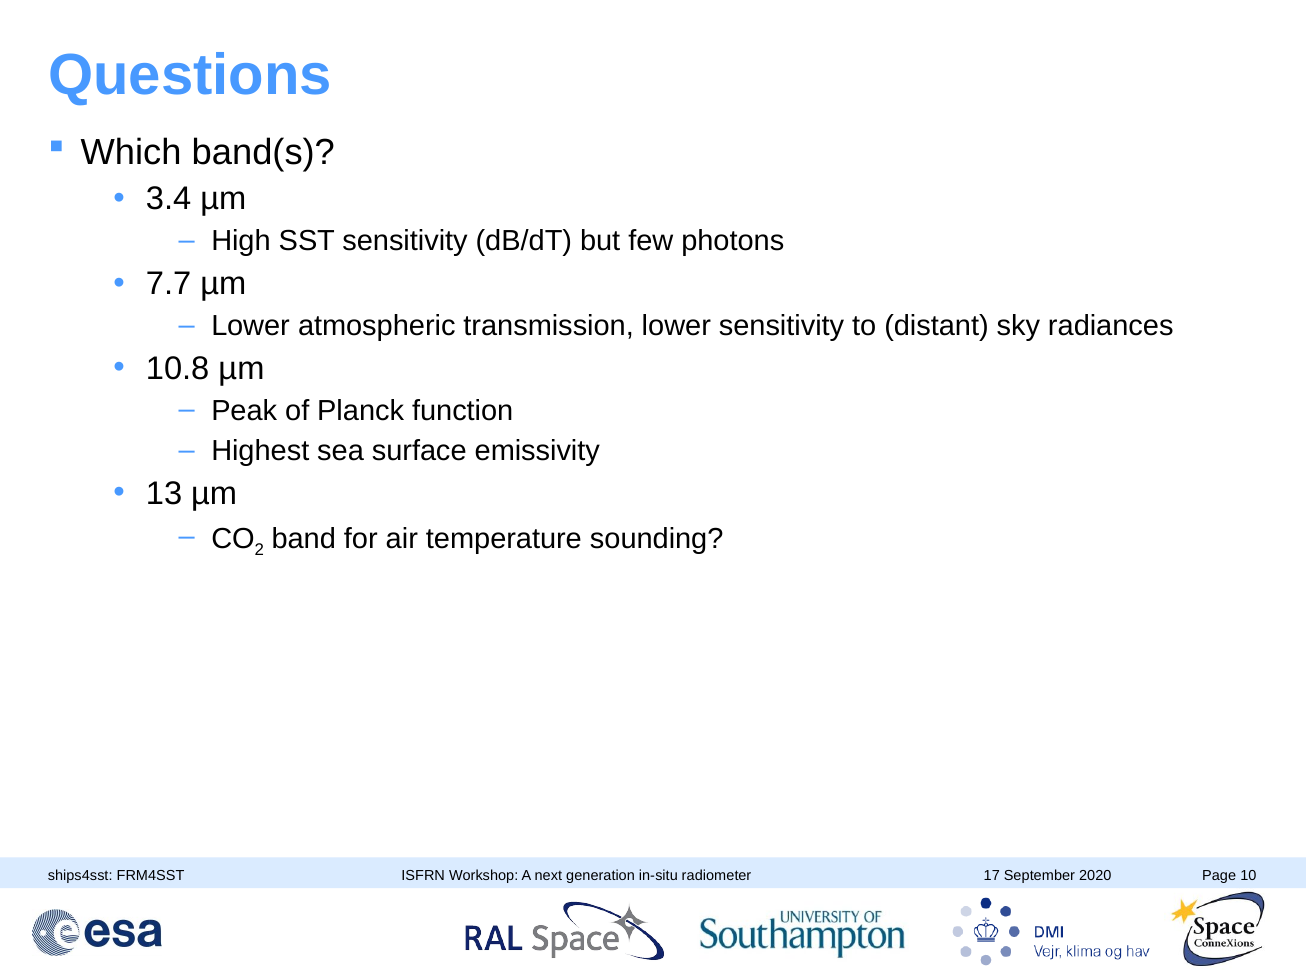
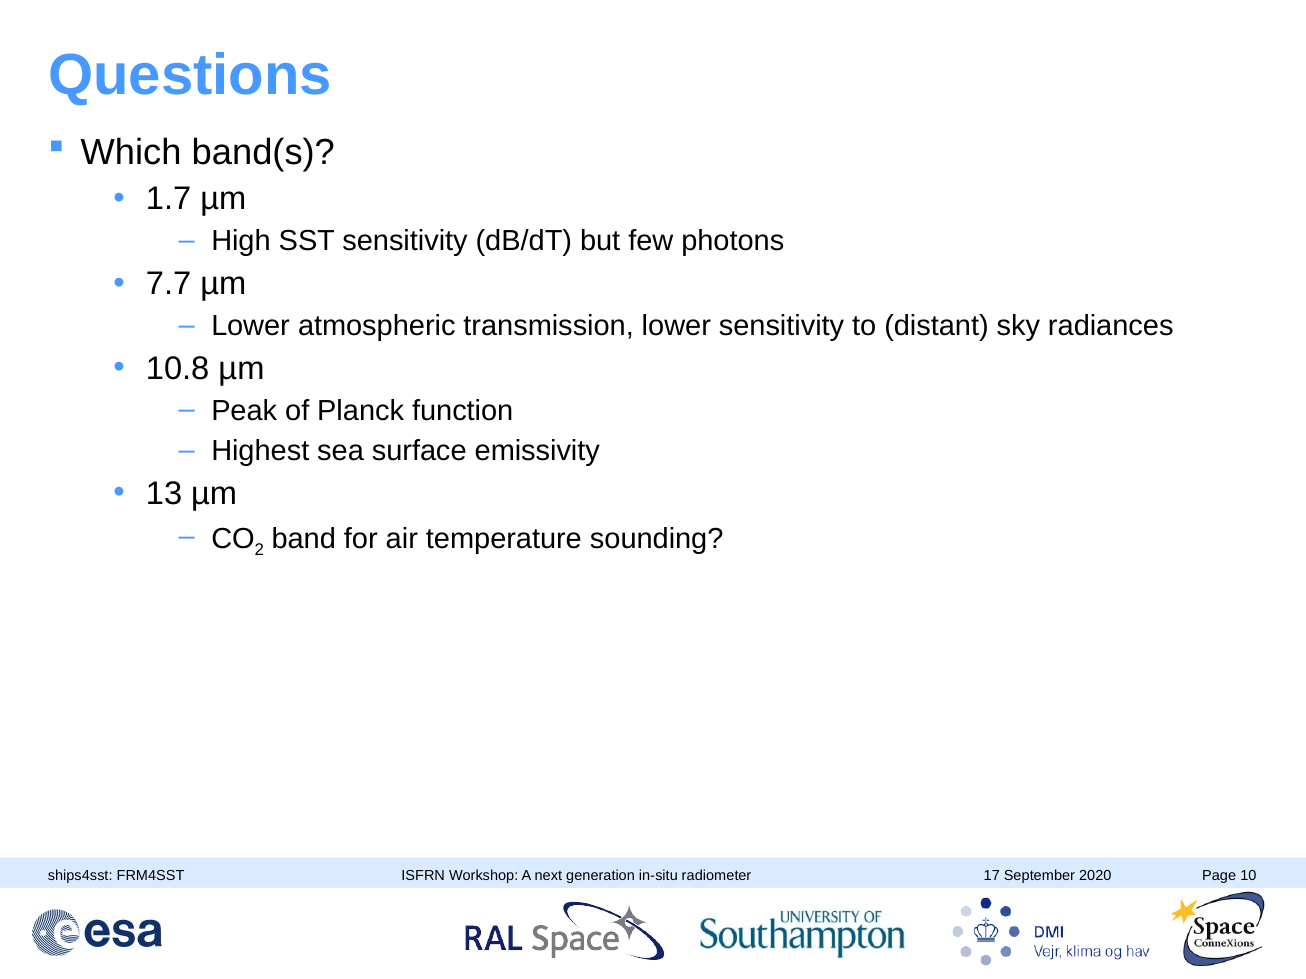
3.4: 3.4 -> 1.7
